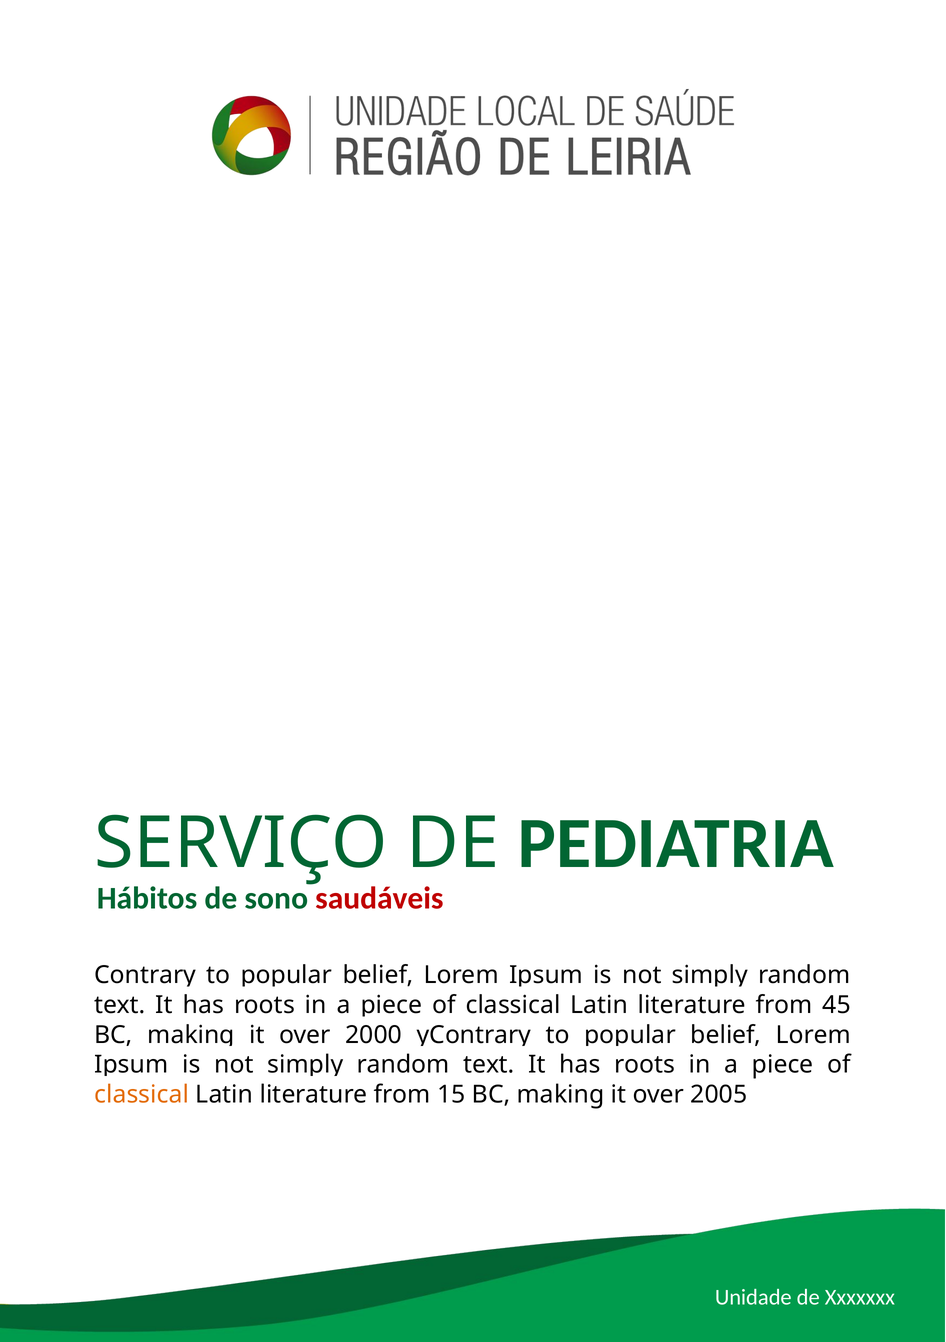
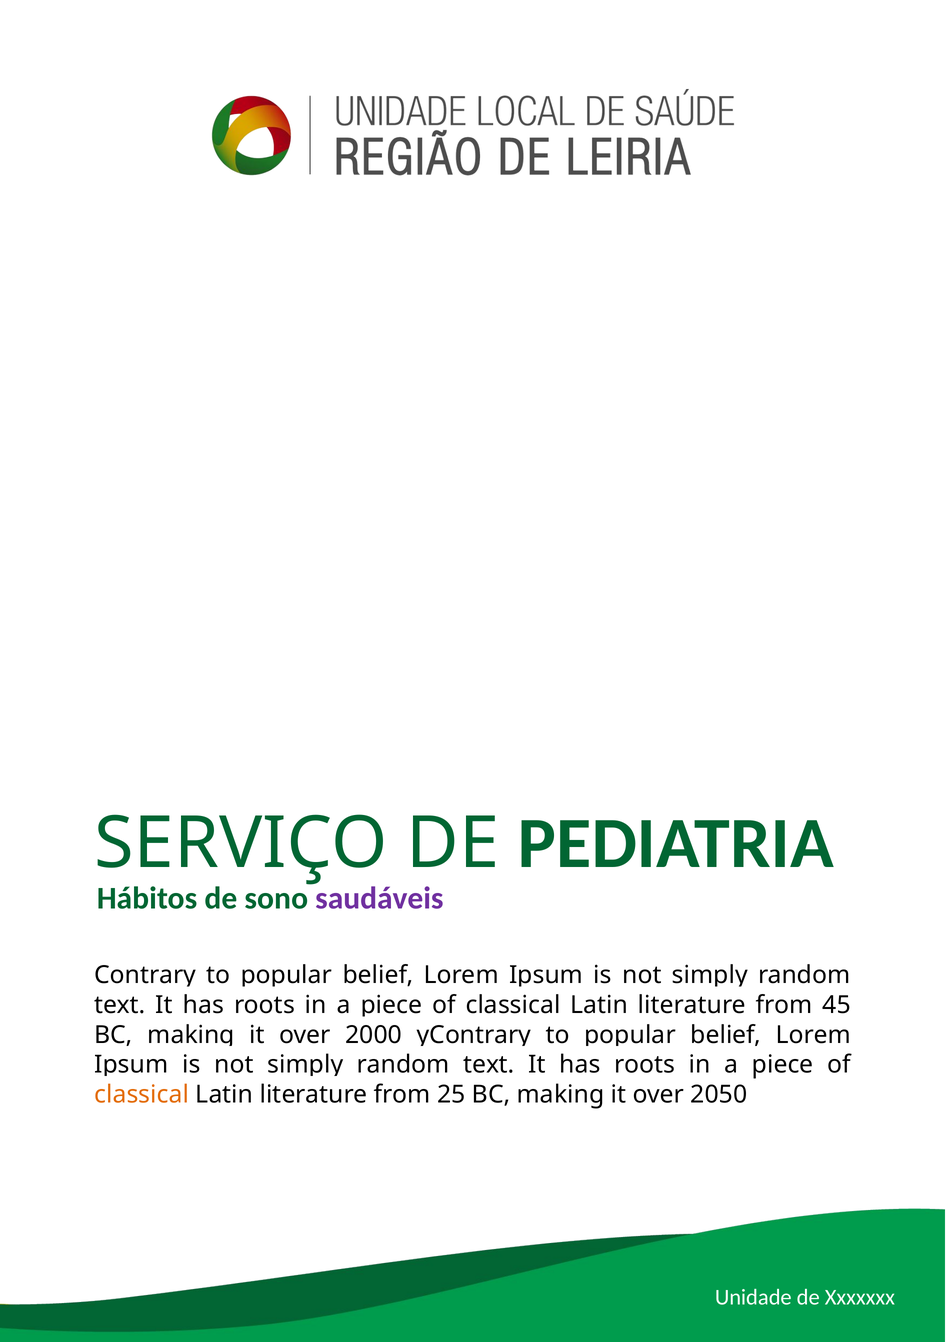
saudáveis colour: red -> purple
15: 15 -> 25
2005: 2005 -> 2050
